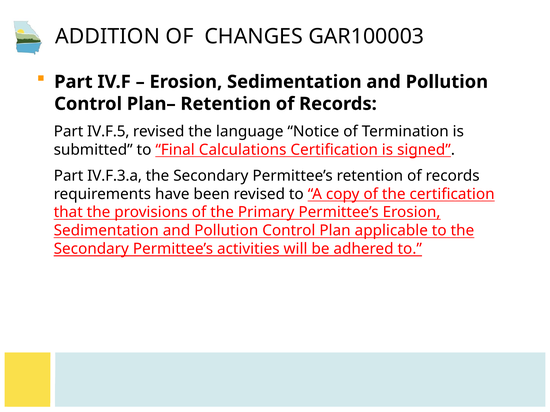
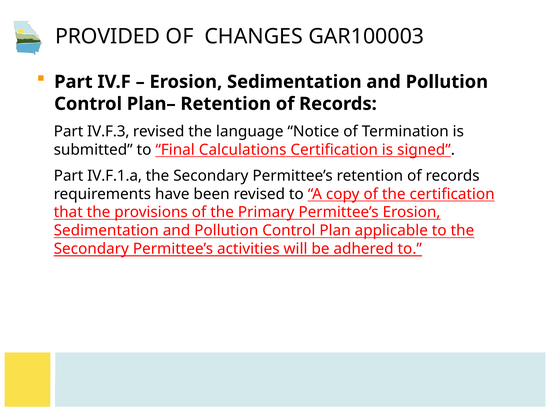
ADDITION: ADDITION -> PROVIDED
IV.F.5: IV.F.5 -> IV.F.3
IV.F.3.a: IV.F.3.a -> IV.F.1.a
